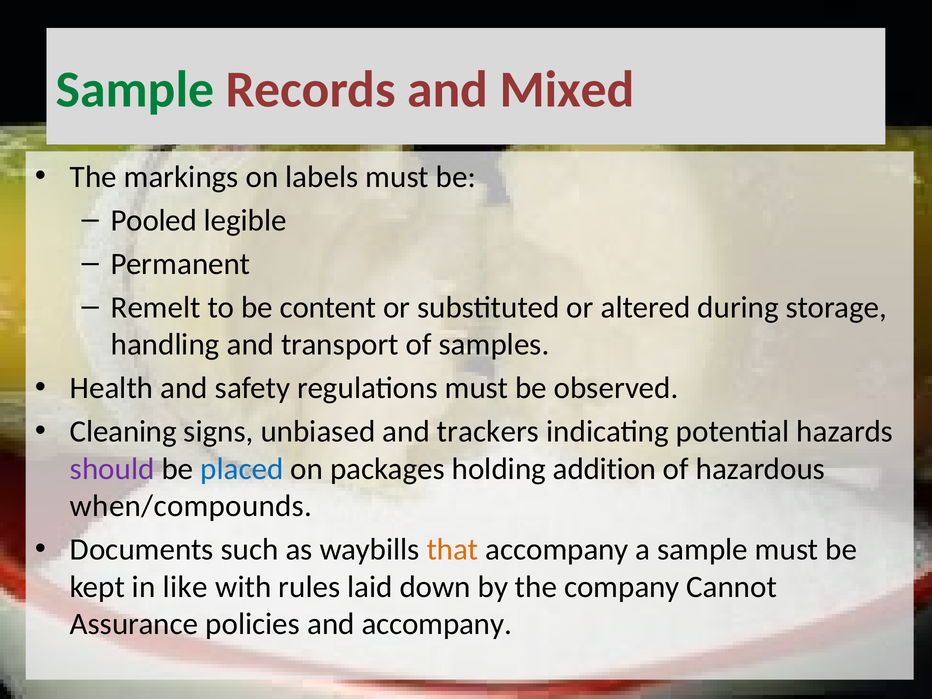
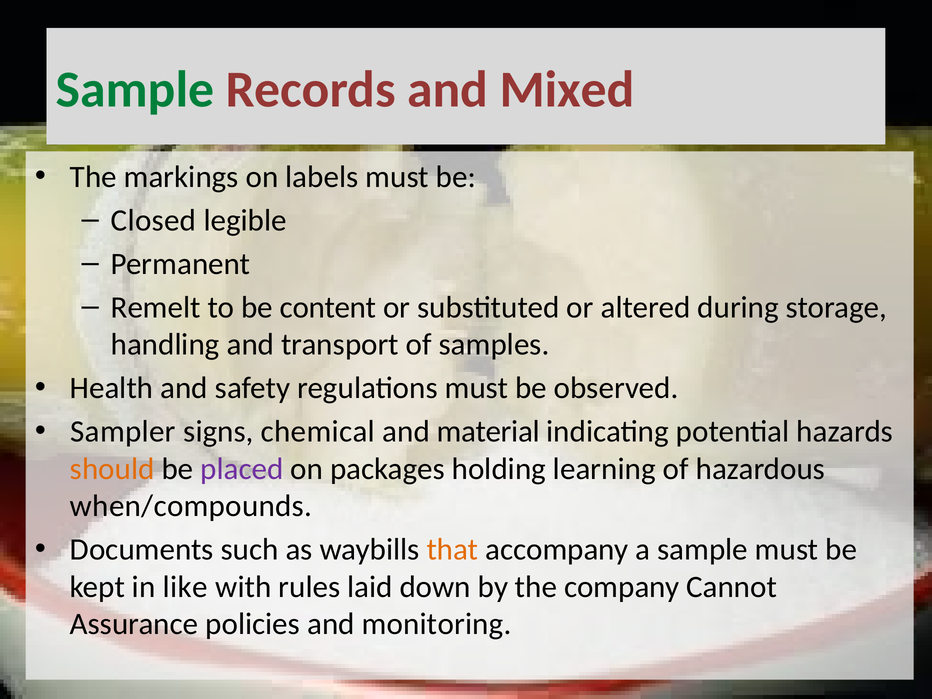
Pooled: Pooled -> Closed
Cleaning: Cleaning -> Sampler
unbiased: unbiased -> chemical
trackers: trackers -> material
should colour: purple -> orange
placed colour: blue -> purple
addition: addition -> learning
and accompany: accompany -> monitoring
